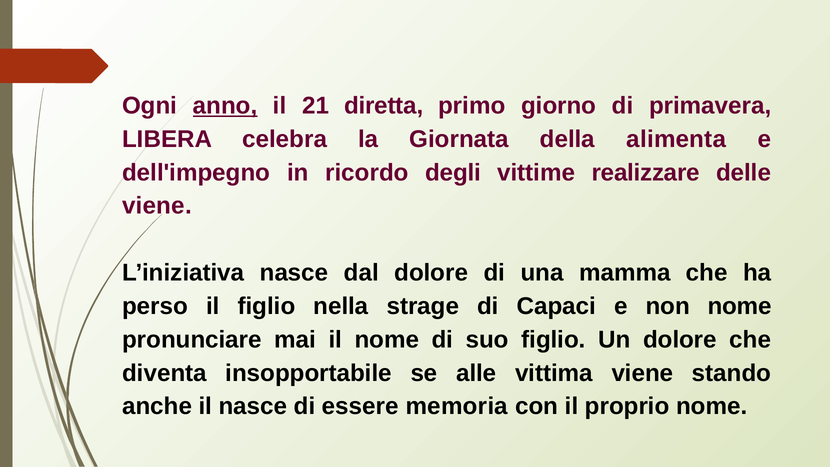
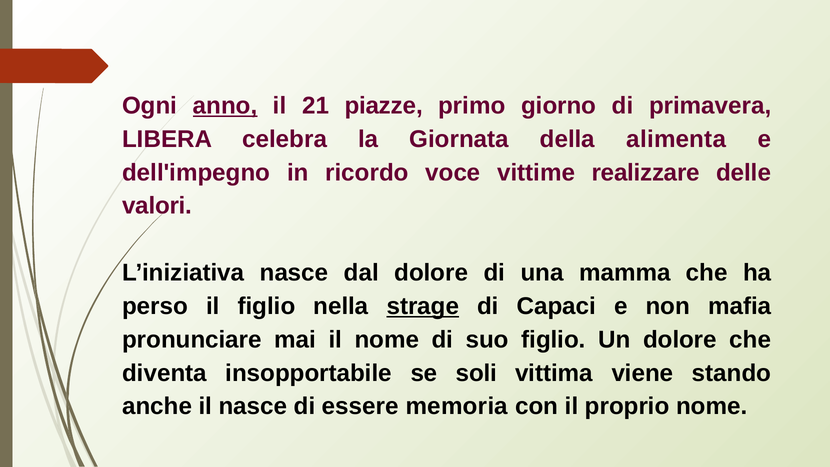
diretta: diretta -> piazze
degli: degli -> voce
viene at (157, 206): viene -> valori
strage underline: none -> present
non nome: nome -> mafia
alle: alle -> soli
